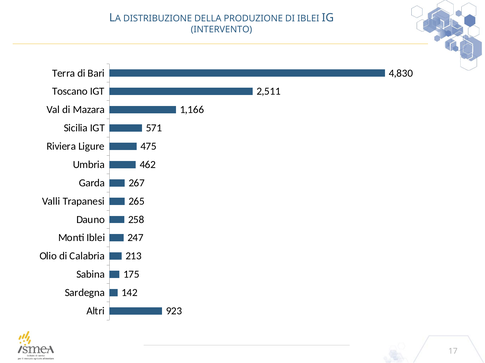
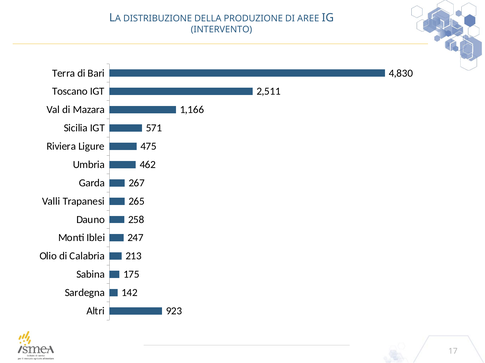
DI IBLEI: IBLEI -> AREE
